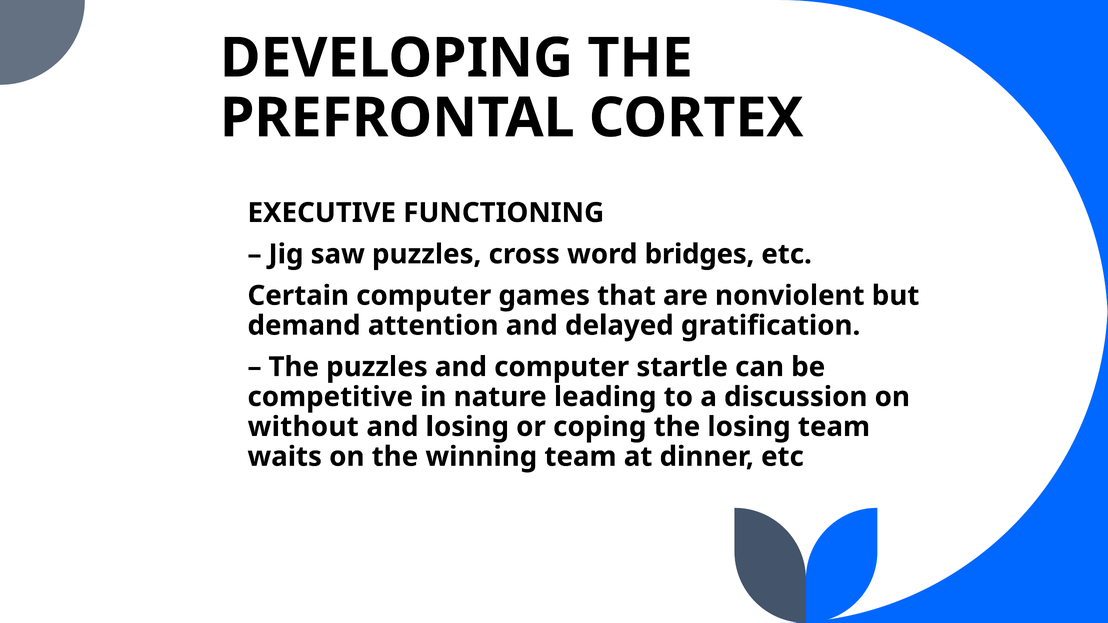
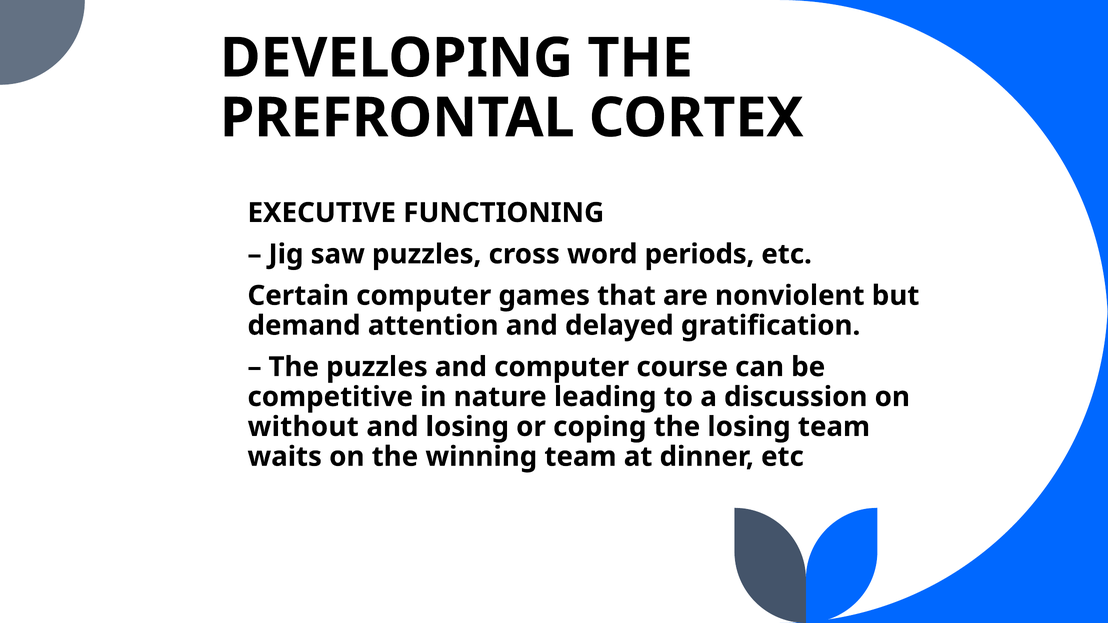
bridges: bridges -> periods
startle: startle -> course
